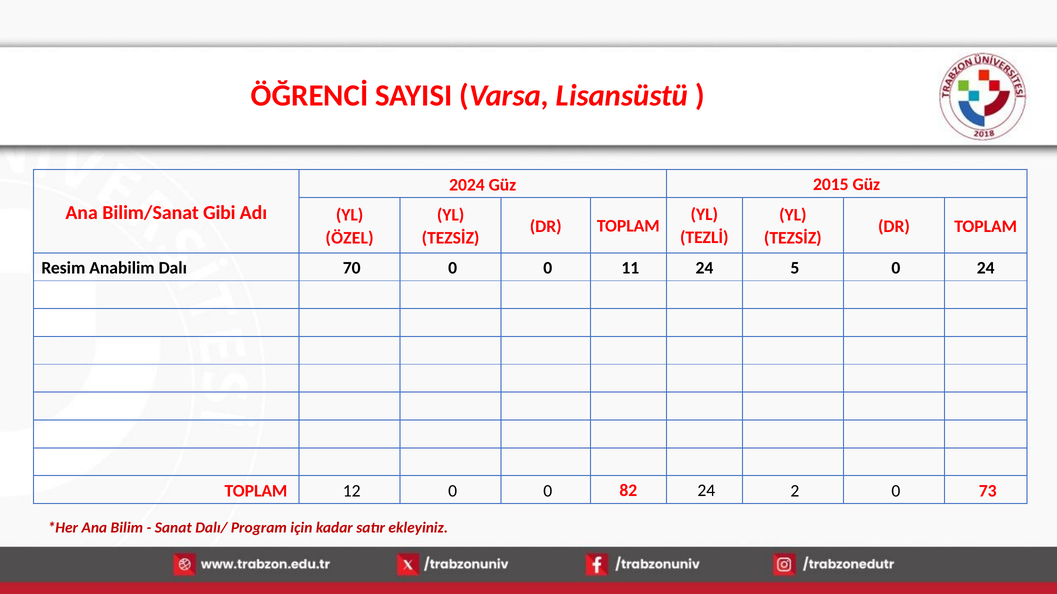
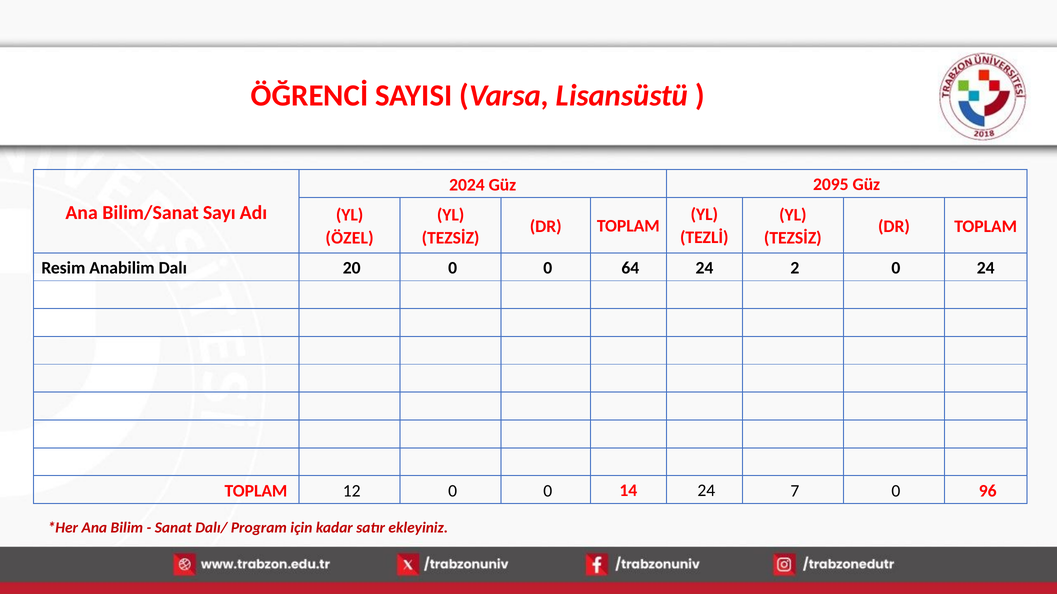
2015: 2015 -> 2095
Gibi: Gibi -> Sayı
70: 70 -> 20
11: 11 -> 64
5: 5 -> 2
82: 82 -> 14
2: 2 -> 7
73: 73 -> 96
